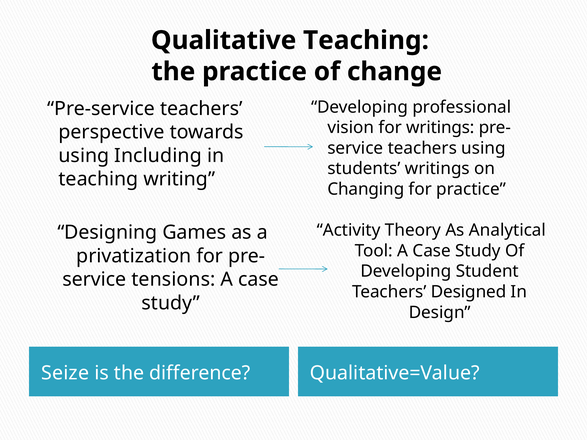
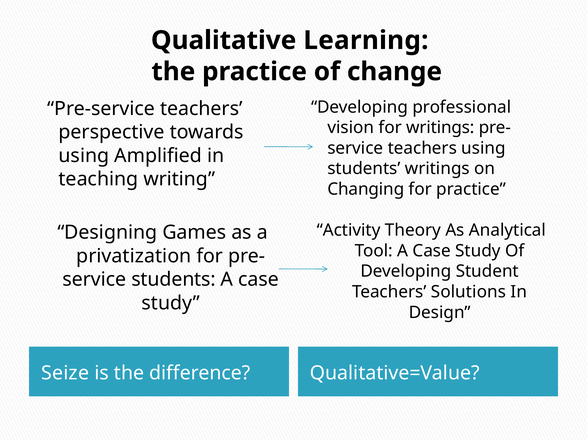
Qualitative Teaching: Teaching -> Learning
Including: Including -> Amplified
tensions at (173, 280): tensions -> students
Designed: Designed -> Solutions
